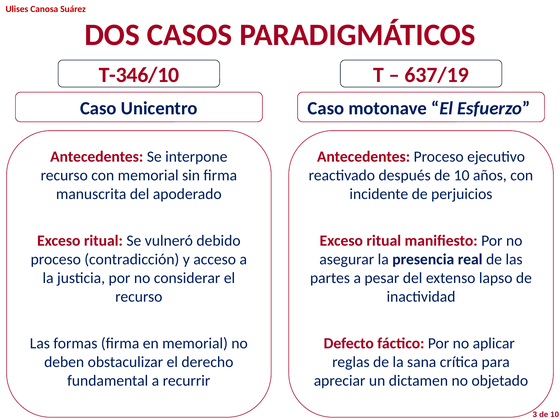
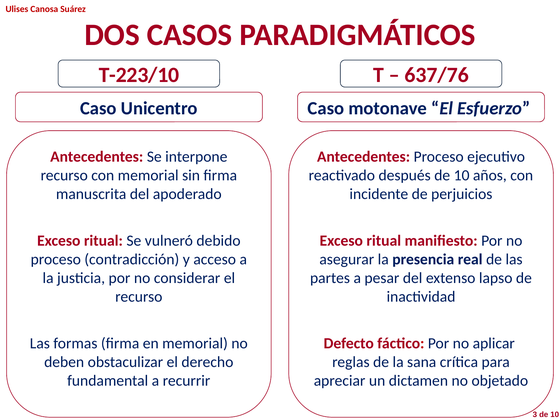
T-346/10: T-346/10 -> T-223/10
637/19: 637/19 -> 637/76
